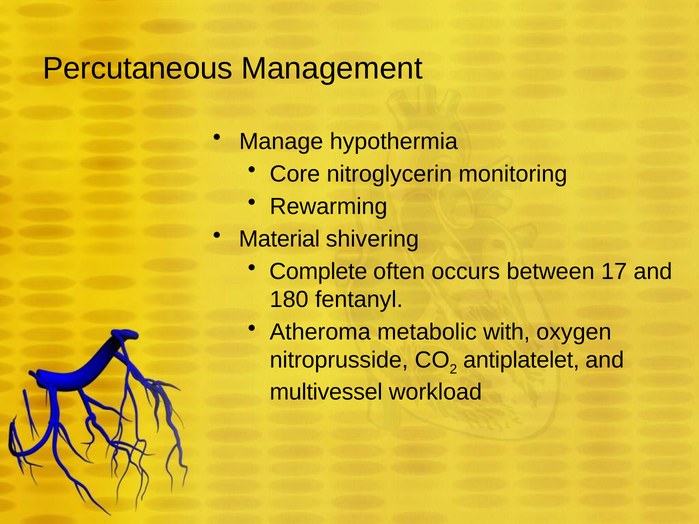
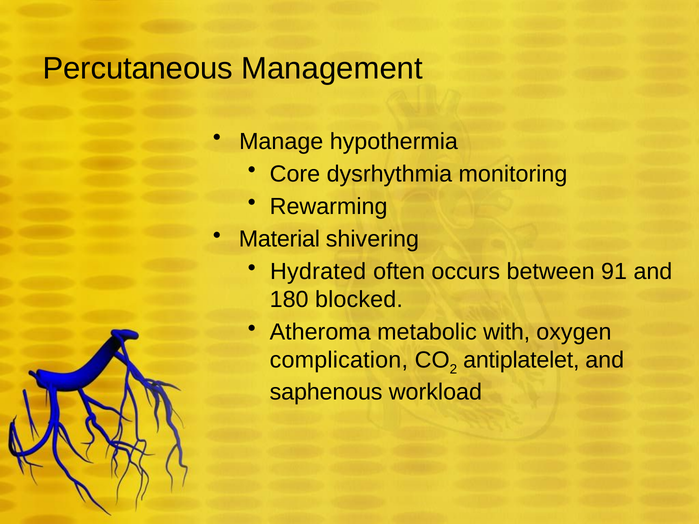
nitroglycerin: nitroglycerin -> dysrhythmia
Complete: Complete -> Hydrated
17: 17 -> 91
fentanyl: fentanyl -> blocked
nitroprusside: nitroprusside -> complication
multivessel: multivessel -> saphenous
